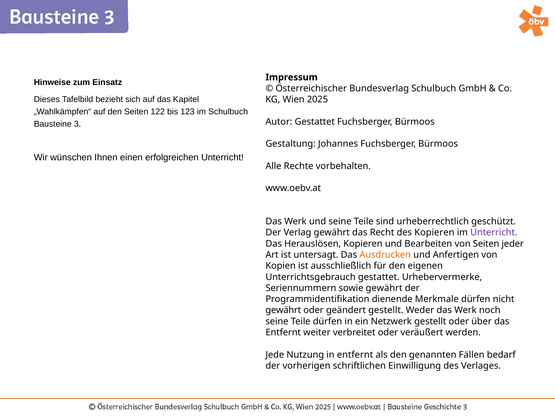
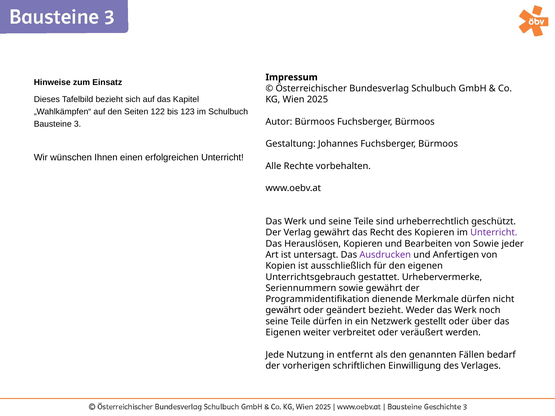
Autor Gestattet: Gestattet -> Bürmoos
von Seiten: Seiten -> Sowie
Ausdrucken colour: orange -> purple
geändert gestellt: gestellt -> bezieht
Entfernt at (283, 333): Entfernt -> Eigenen
